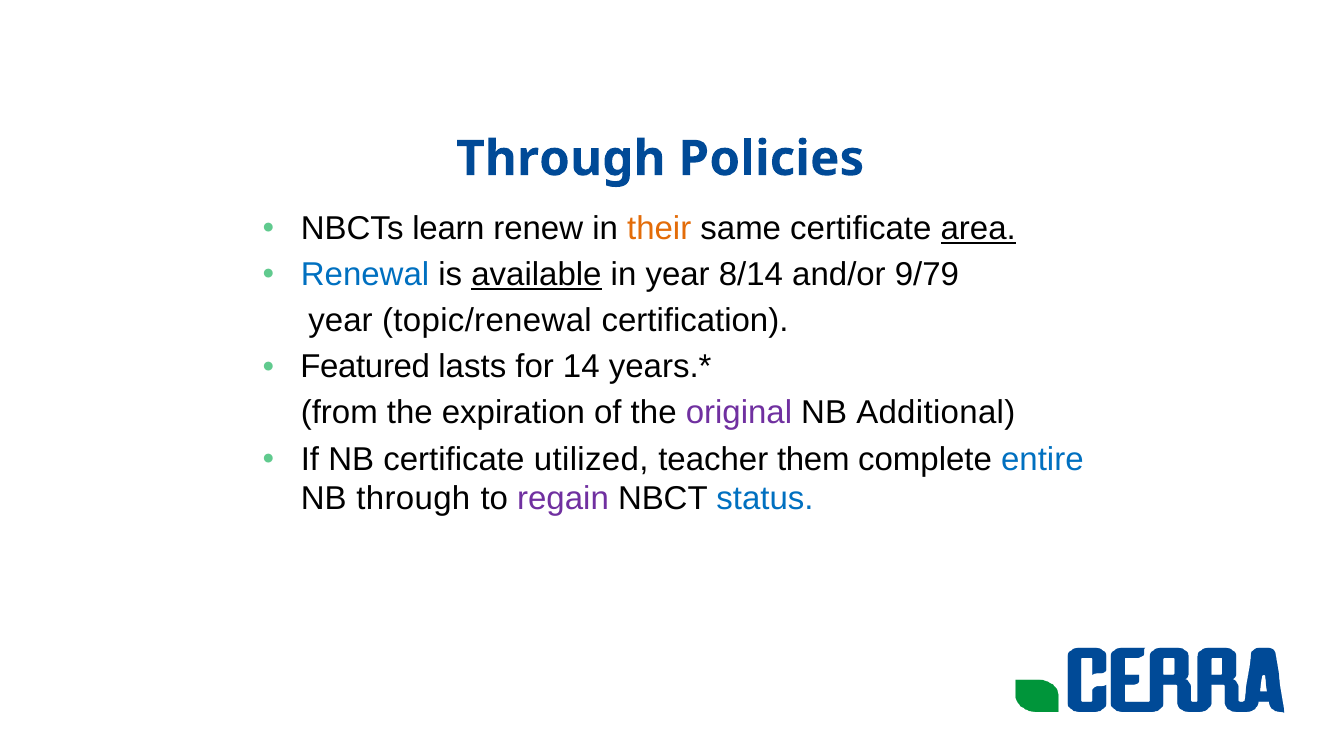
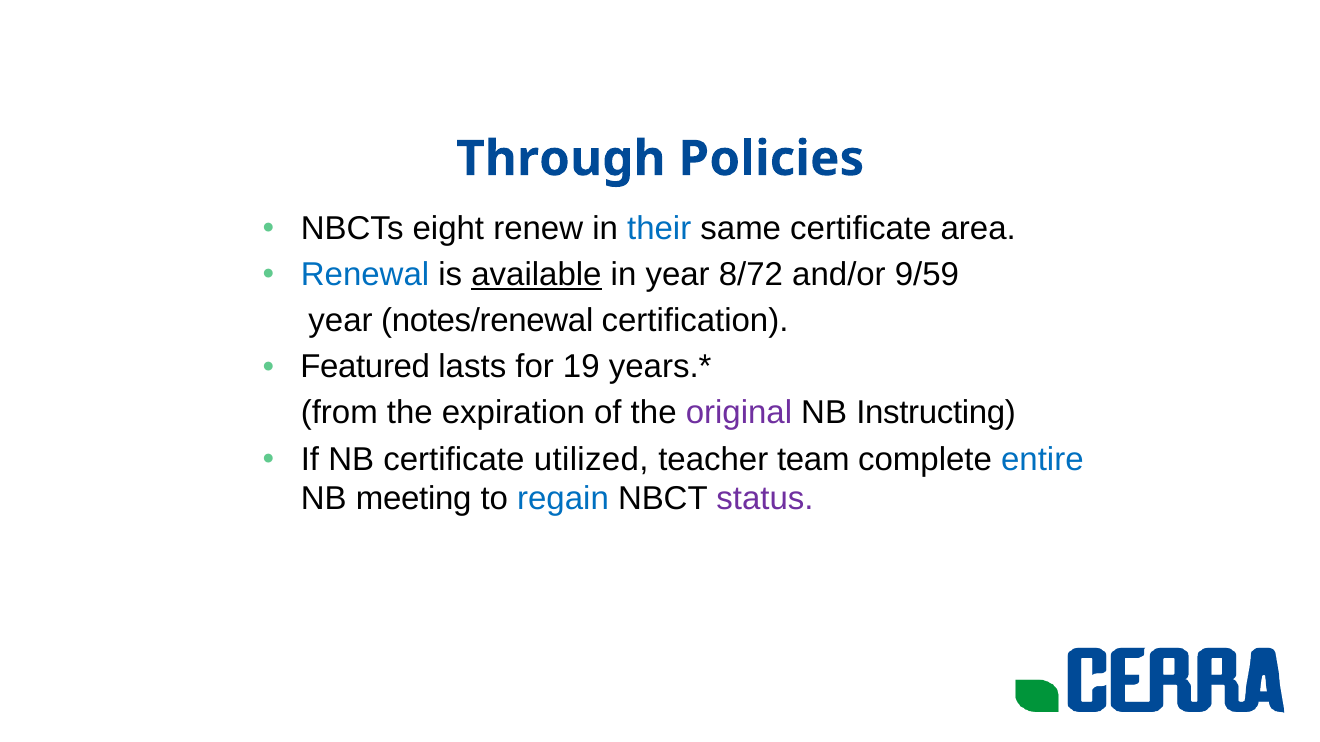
learn: learn -> eight
their colour: orange -> blue
area underline: present -> none
8/14: 8/14 -> 8/72
9/79: 9/79 -> 9/59
topic/renewal: topic/renewal -> notes/renewal
14: 14 -> 19
Additional: Additional -> Instructing
them: them -> team
NB through: through -> meeting
regain colour: purple -> blue
status colour: blue -> purple
